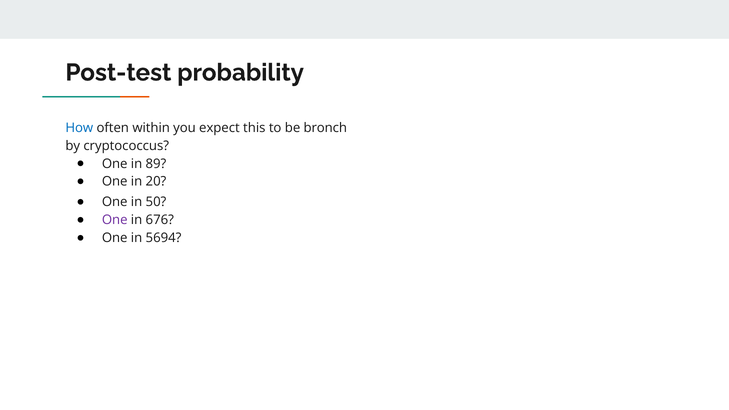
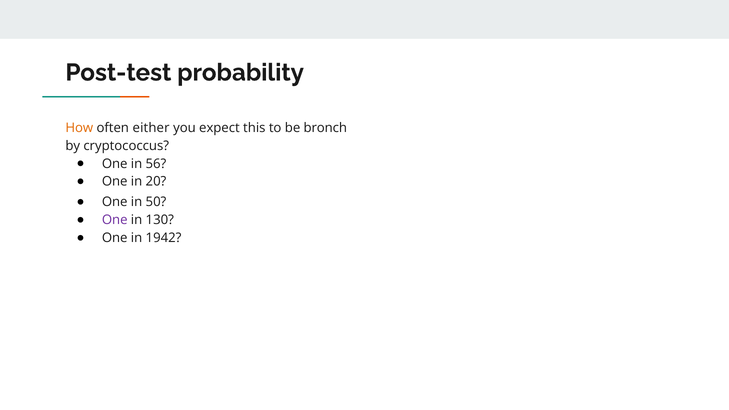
How colour: blue -> orange
within: within -> either
89: 89 -> 56
676: 676 -> 130
5694: 5694 -> 1942
